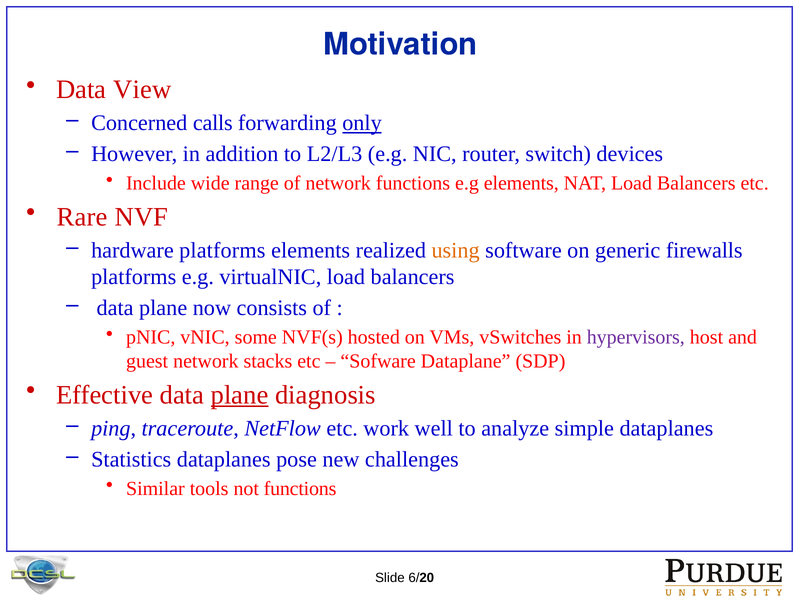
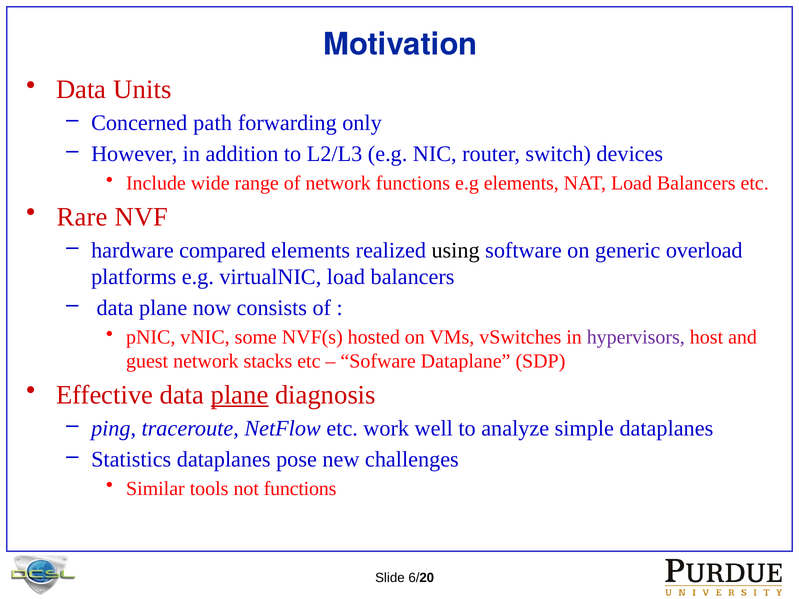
View: View -> Units
calls: calls -> path
only underline: present -> none
hardware platforms: platforms -> compared
using colour: orange -> black
firewalls: firewalls -> overload
